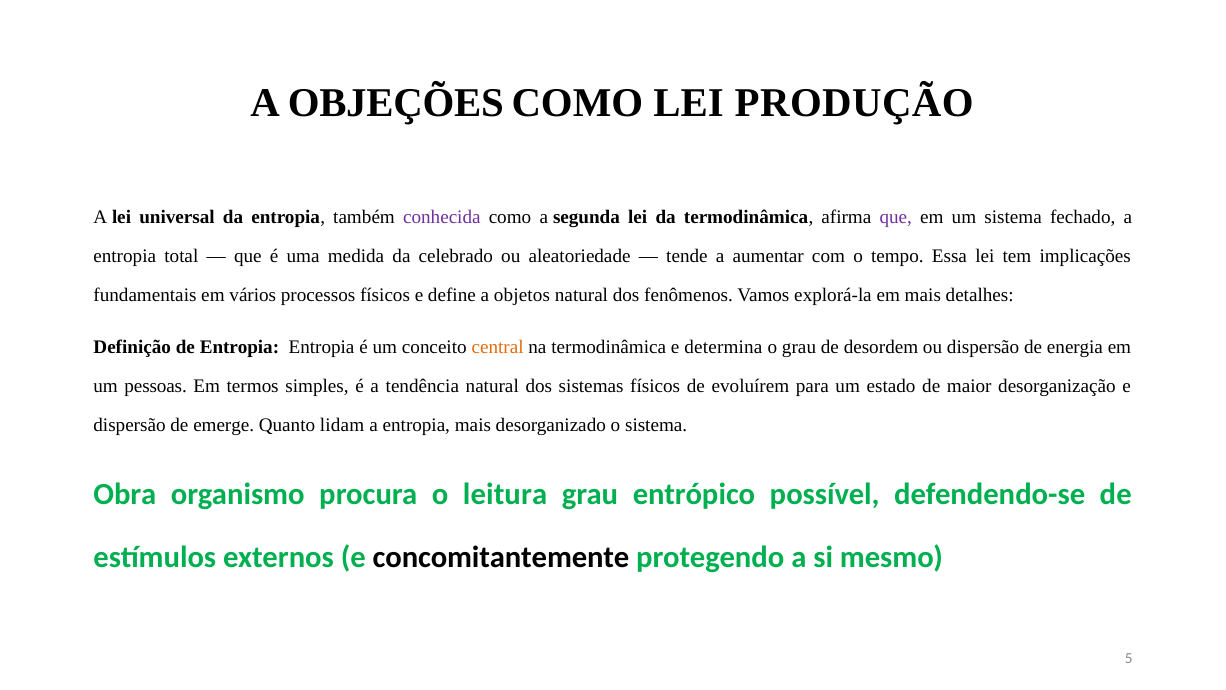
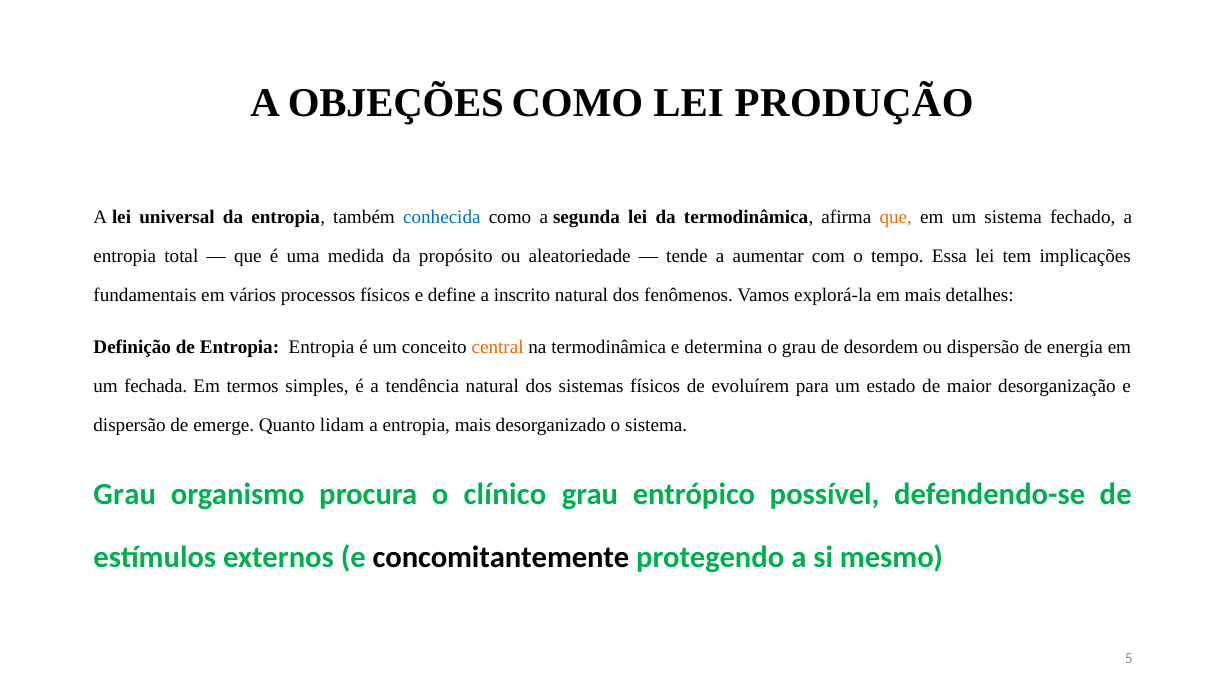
conhecida colour: purple -> blue
que at (896, 217) colour: purple -> orange
celebrado: celebrado -> propósito
objetos: objetos -> inscrito
pessoas: pessoas -> fechada
Obra at (125, 494): Obra -> Grau
leitura: leitura -> clínico
